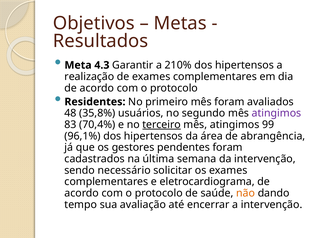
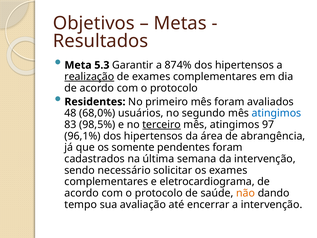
4.3: 4.3 -> 5.3
210%: 210% -> 874%
realização underline: none -> present
35,8%: 35,8% -> 68,0%
atingimos at (277, 113) colour: purple -> blue
70,4%: 70,4% -> 98,5%
99: 99 -> 97
gestores: gestores -> somente
